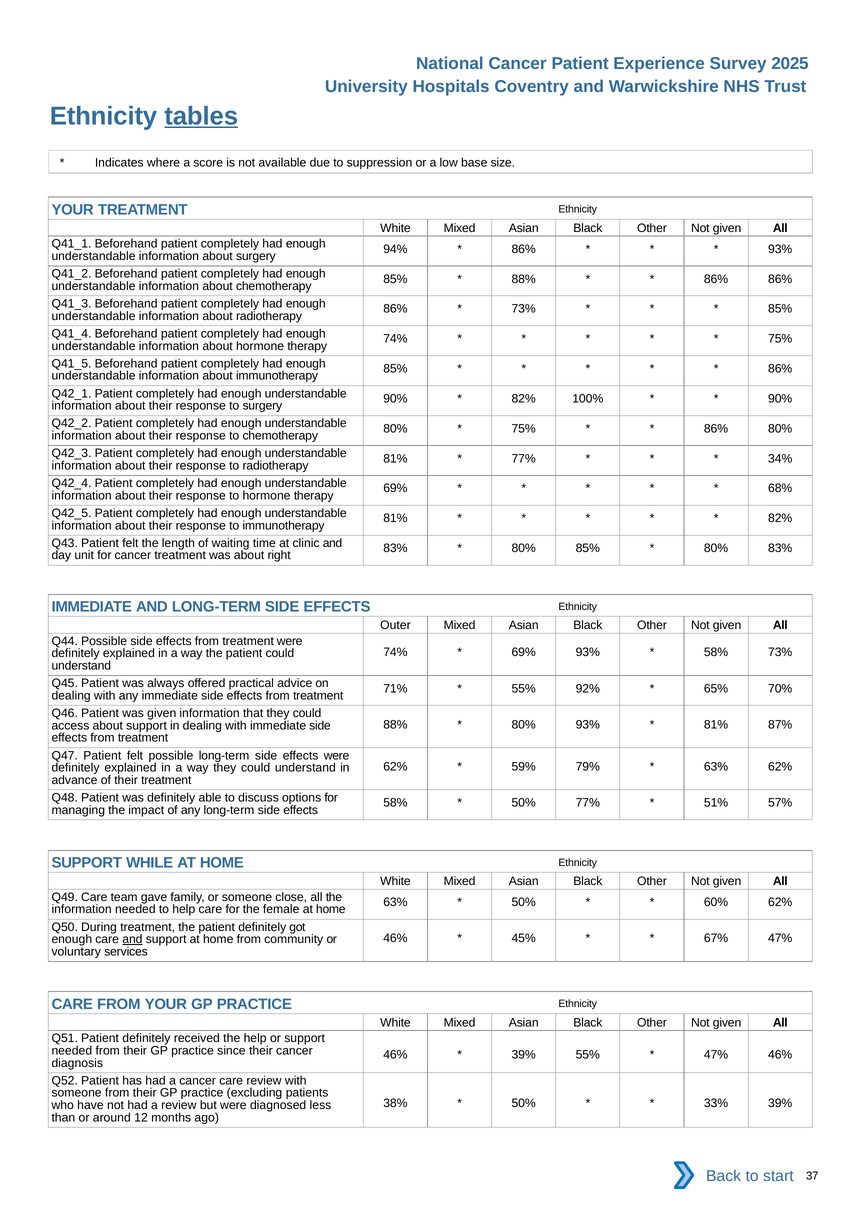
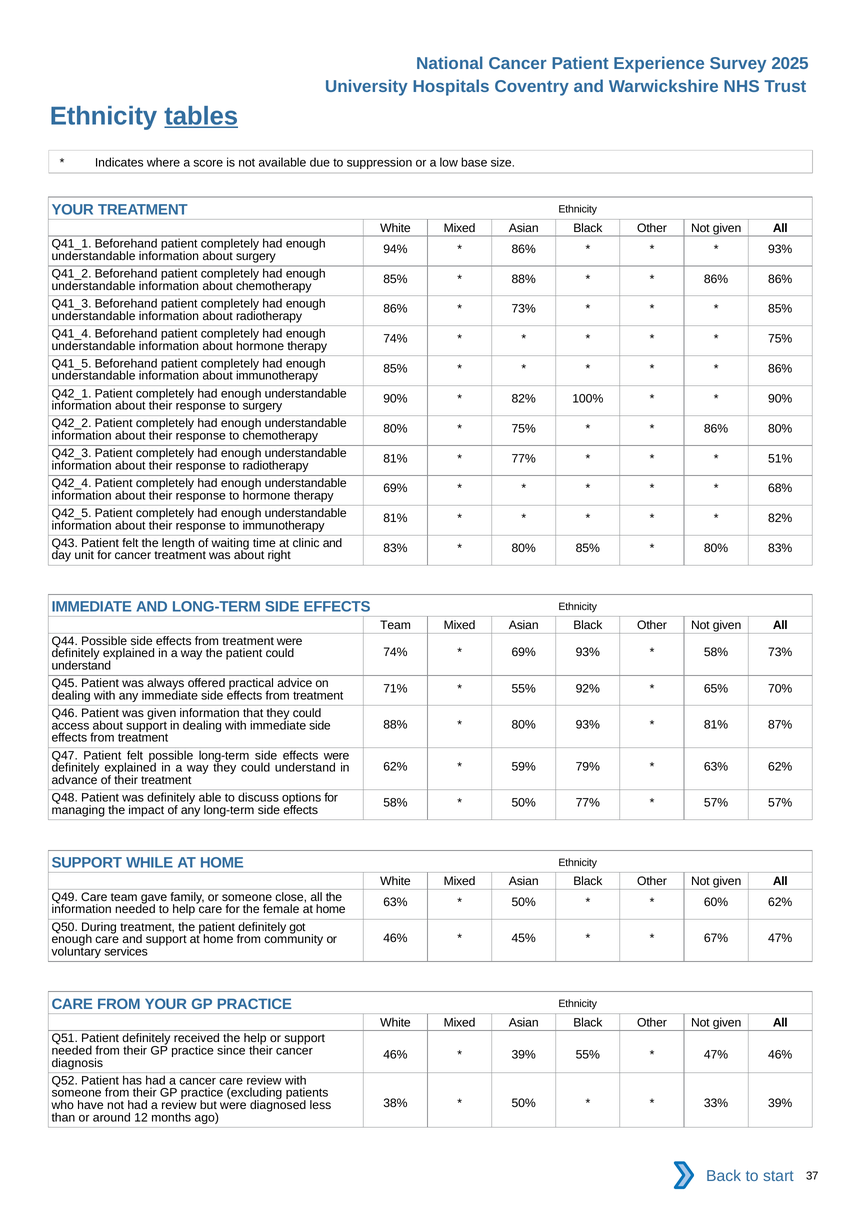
34%: 34% -> 51%
Outer at (395, 625): Outer -> Team
51% at (716, 803): 51% -> 57%
and at (132, 939) underline: present -> none
